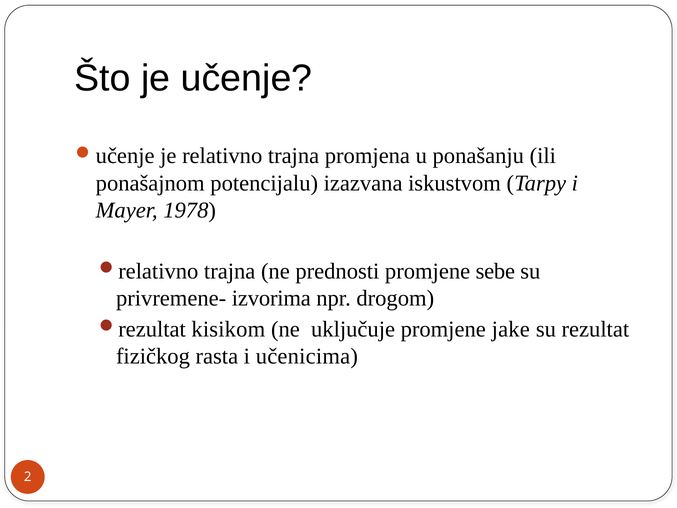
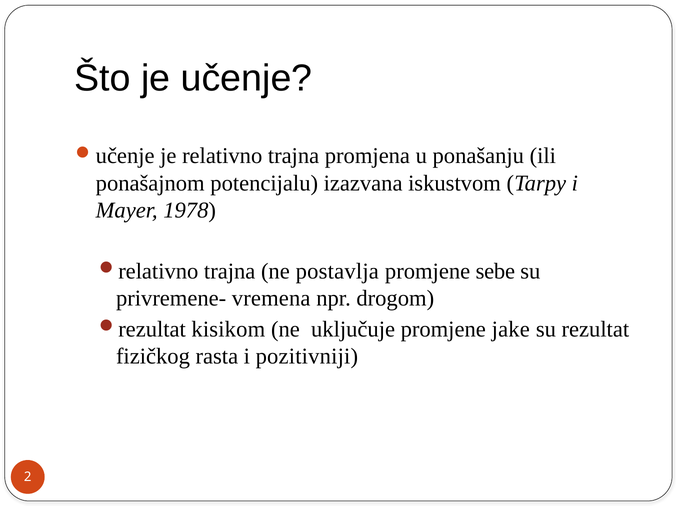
prednosti: prednosti -> postavlja
izvorima: izvorima -> vremena
učenicima: učenicima -> pozitivniji
